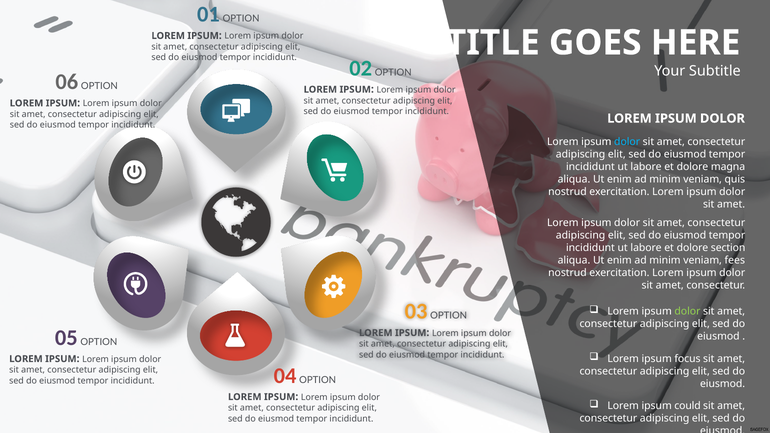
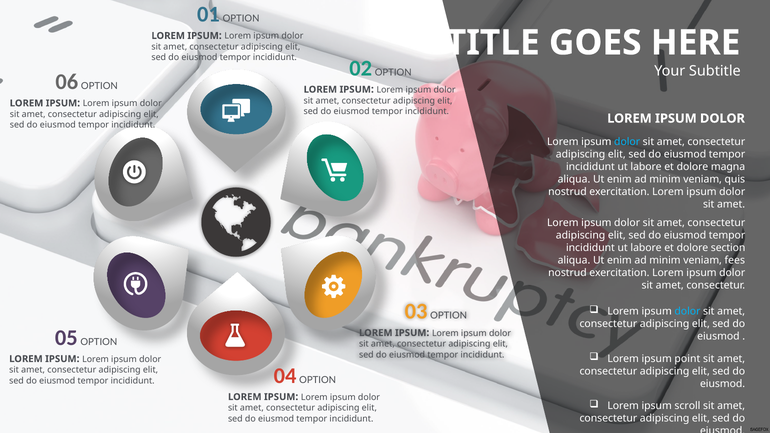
dolor at (687, 312) colour: light green -> light blue
focus: focus -> point
could: could -> scroll
